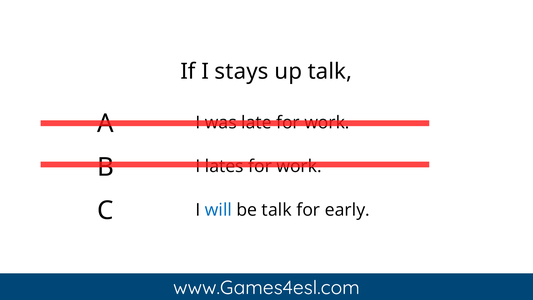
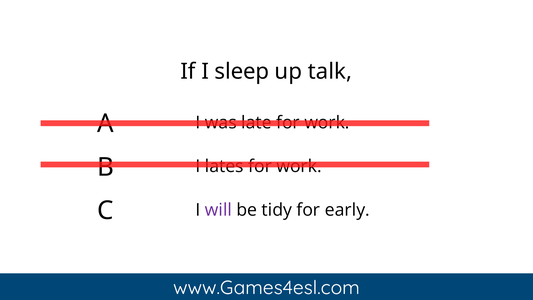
stays: stays -> sleep
will colour: blue -> purple
be talk: talk -> tidy
